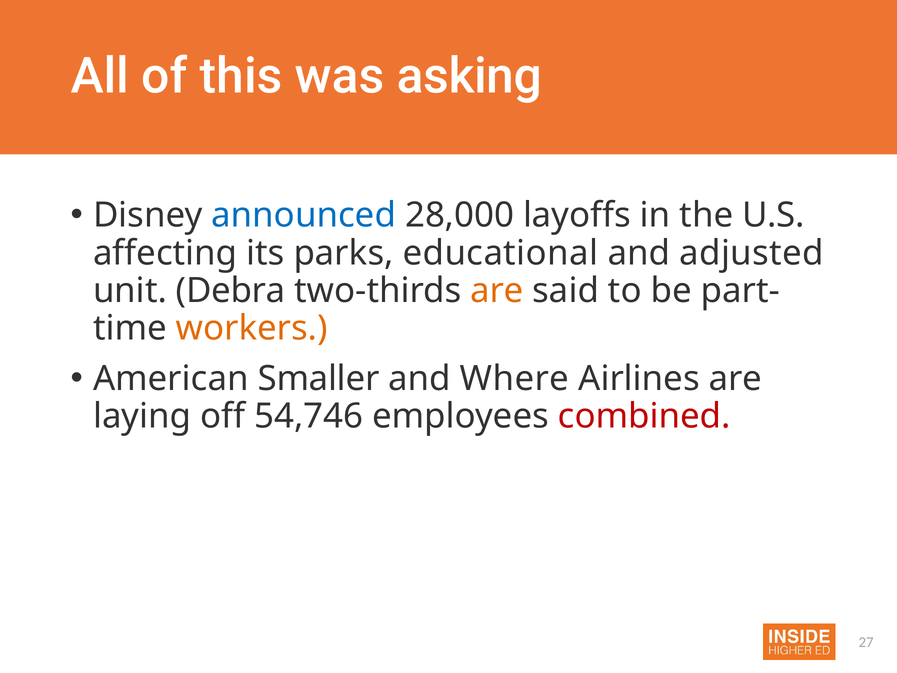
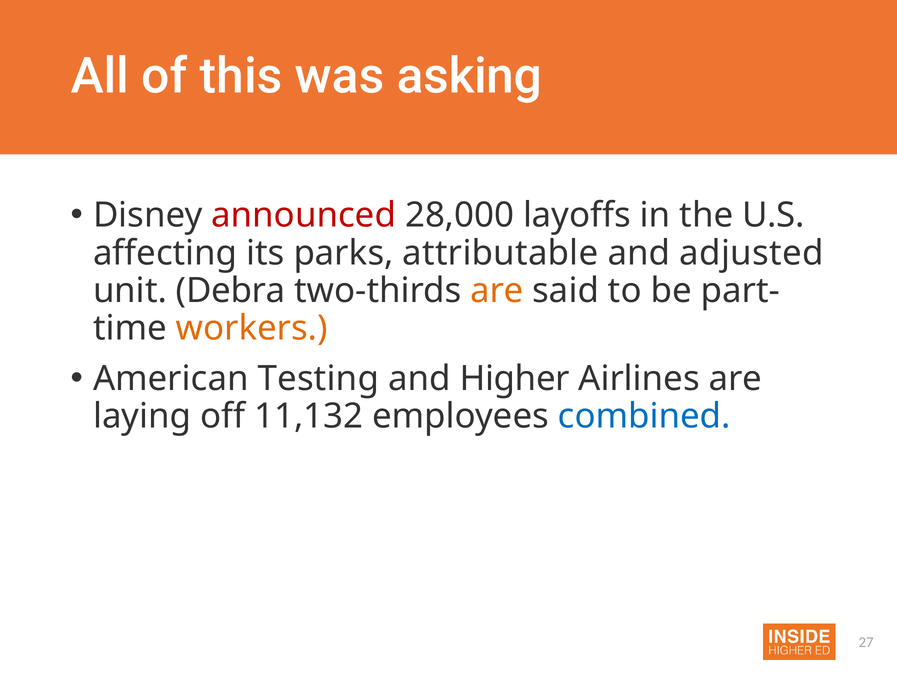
announced colour: blue -> red
educational: educational -> attributable
Smaller: Smaller -> Testing
Where: Where -> Higher
54,746: 54,746 -> 11,132
combined colour: red -> blue
